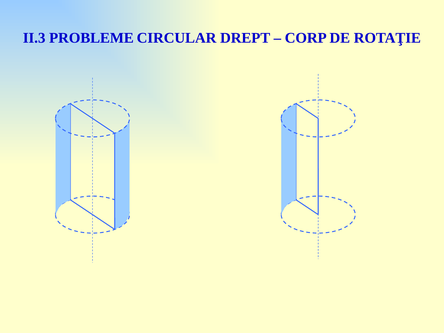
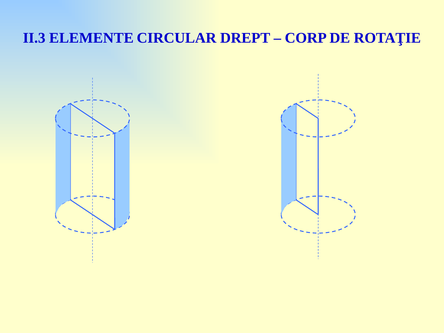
PROBLEME: PROBLEME -> ELEMENTE
